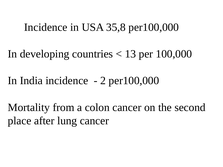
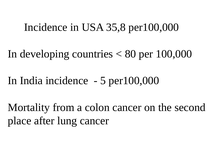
13: 13 -> 80
2: 2 -> 5
